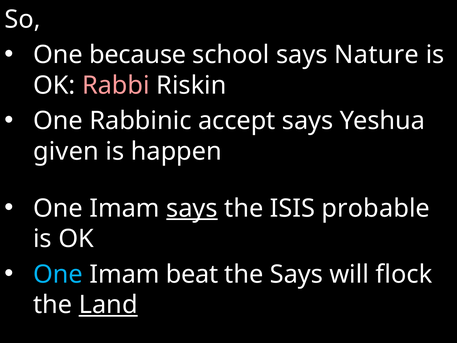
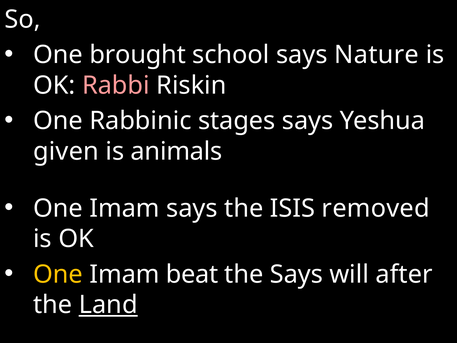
because: because -> brought
accept: accept -> stages
happen: happen -> animals
says at (192, 208) underline: present -> none
probable: probable -> removed
One at (58, 274) colour: light blue -> yellow
flock: flock -> after
